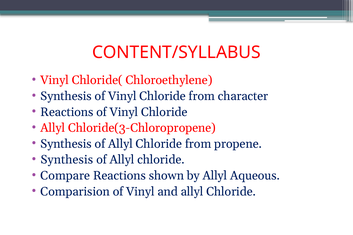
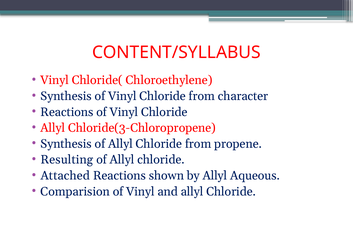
Synthesis at (67, 160): Synthesis -> Resulting
Compare: Compare -> Attached
